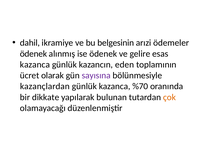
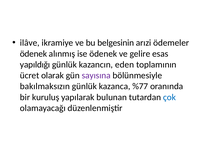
dahil: dahil -> ilâve
kazanca at (35, 65): kazanca -> yapıldığı
kazançlardan: kazançlardan -> bakılmaksızın
%70: %70 -> %77
dikkate: dikkate -> kuruluş
çok colour: orange -> blue
